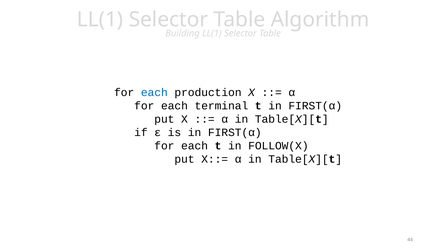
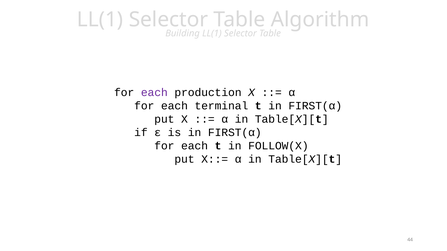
each at (154, 93) colour: blue -> purple
